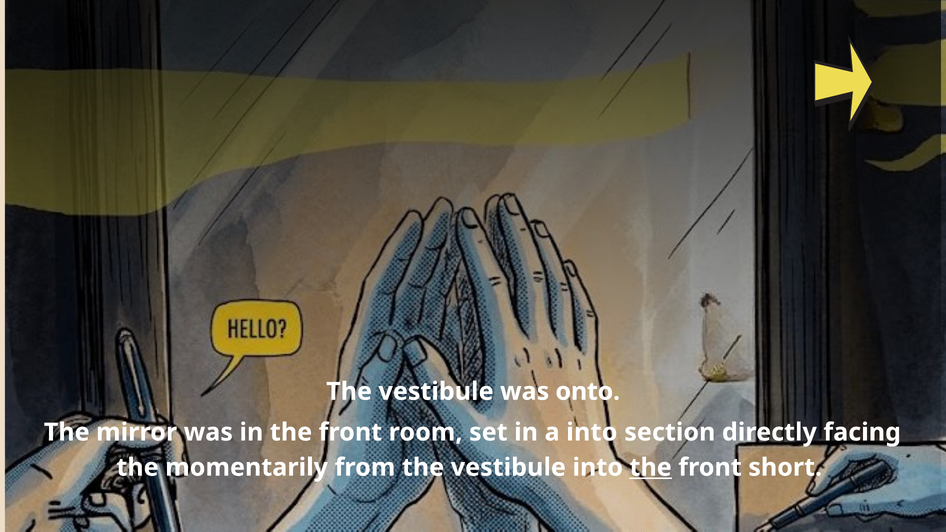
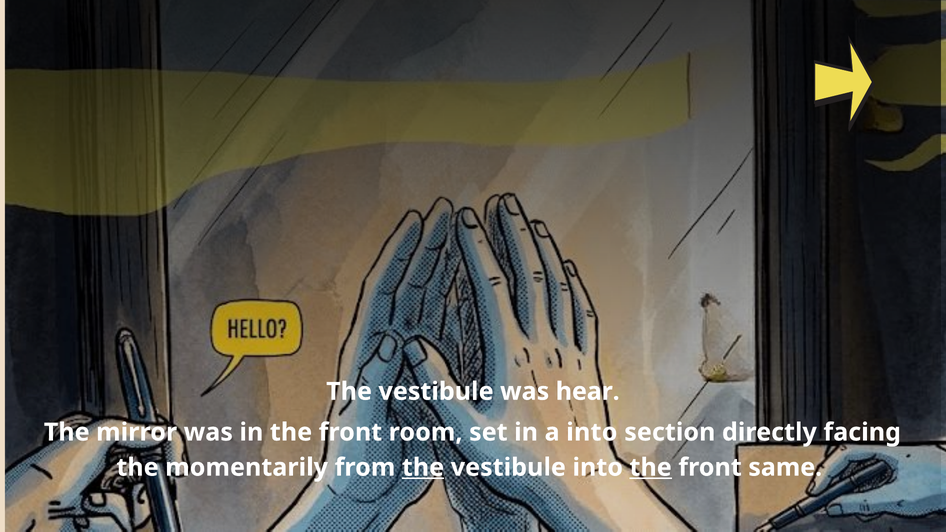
onto: onto -> hear
the at (423, 468) underline: none -> present
short: short -> same
